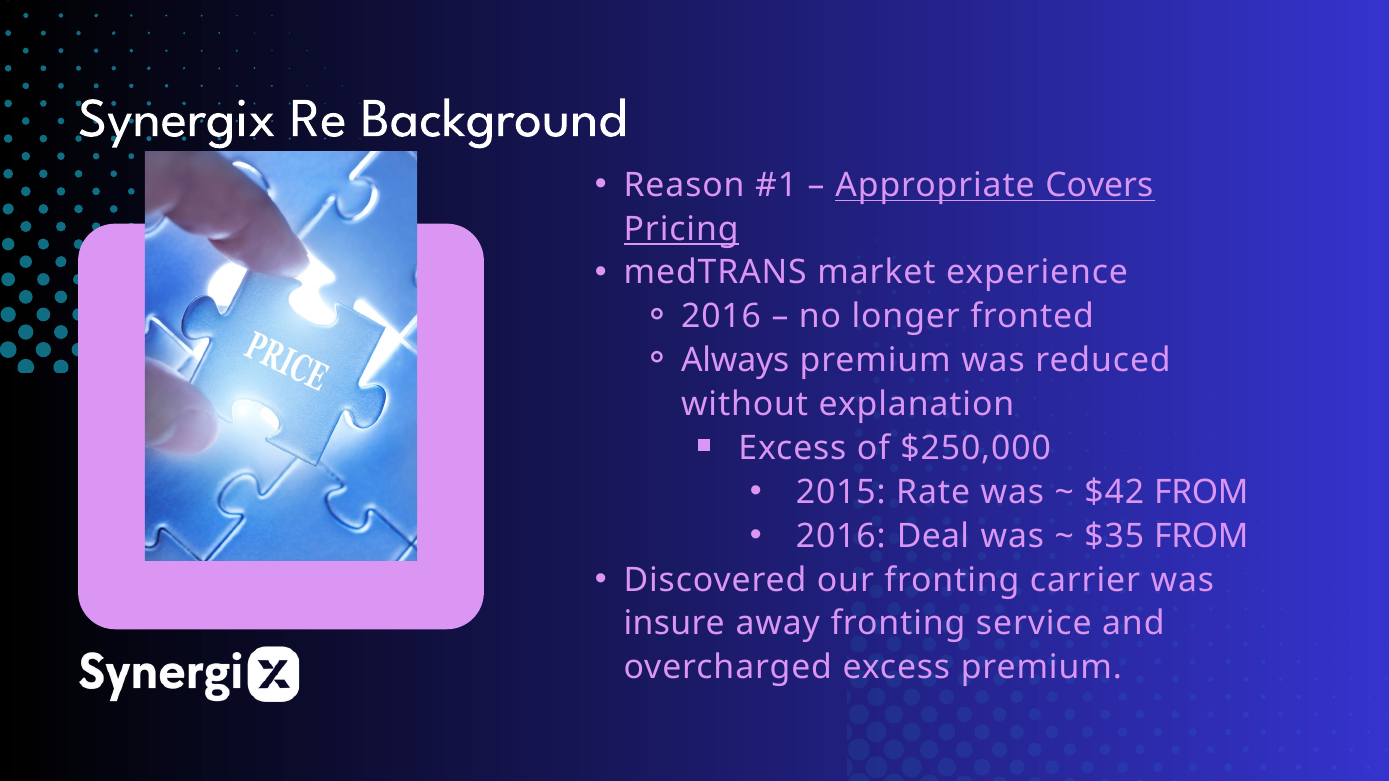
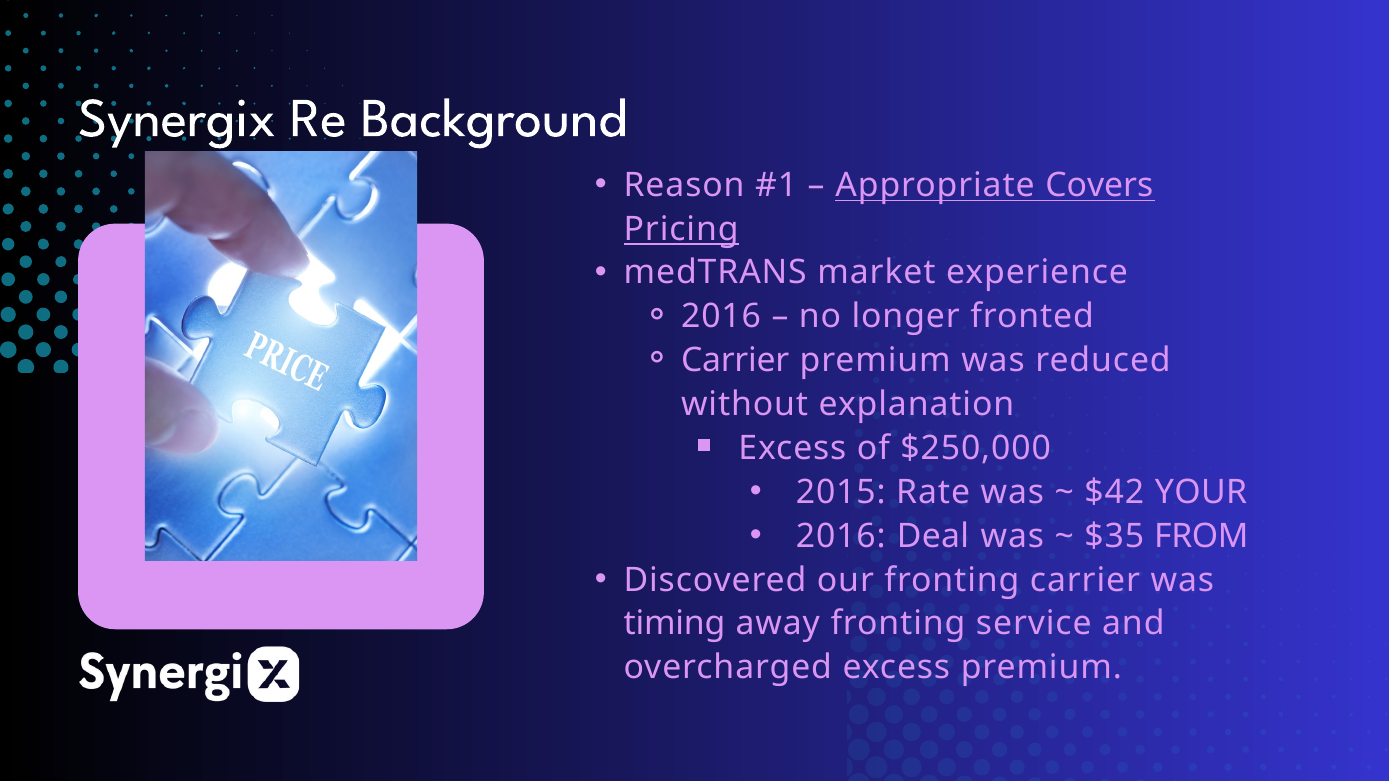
Always at (735, 361): Always -> Carrier
$42 FROM: FROM -> YOUR
insure: insure -> timing
